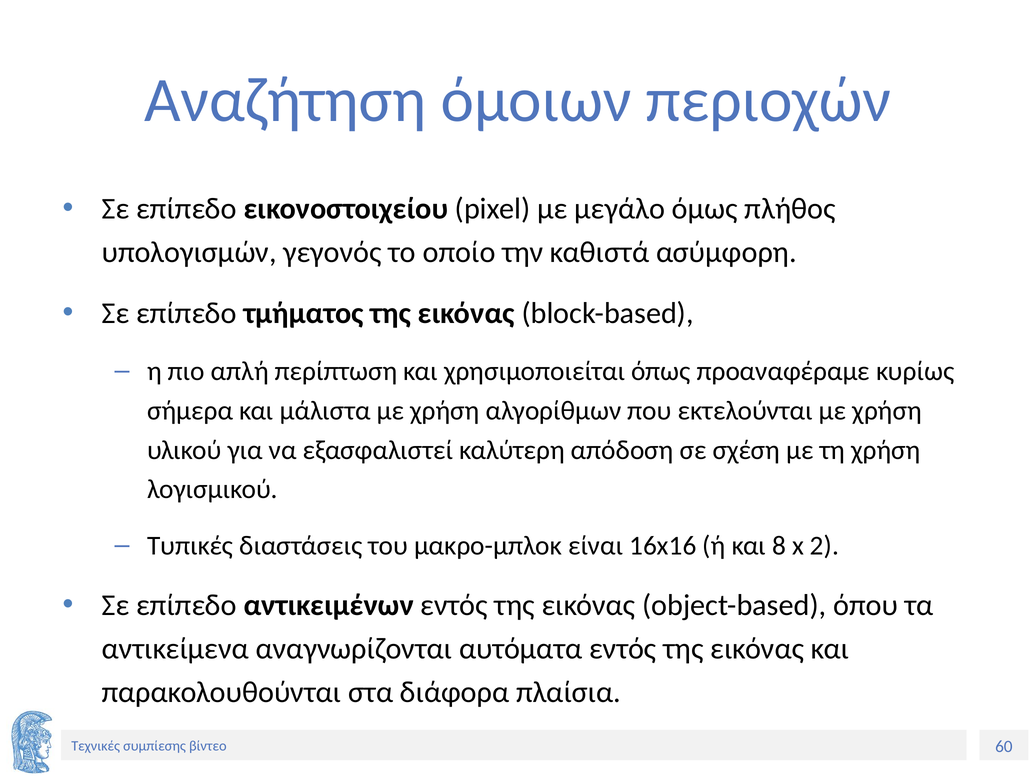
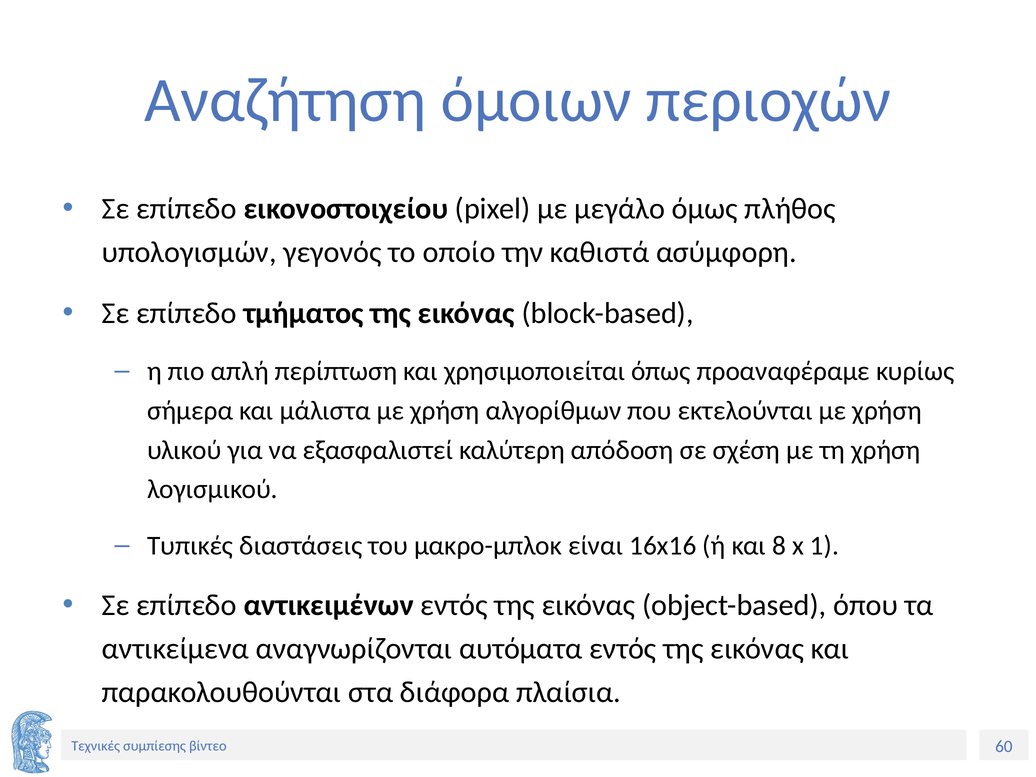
2: 2 -> 1
